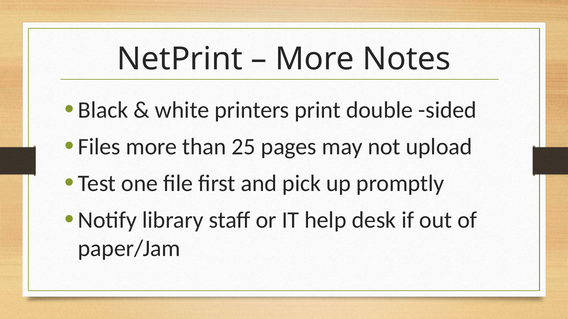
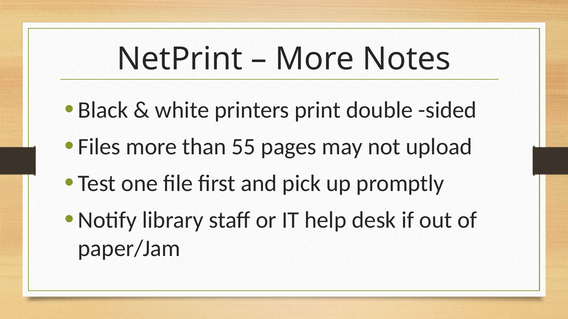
25: 25 -> 55
